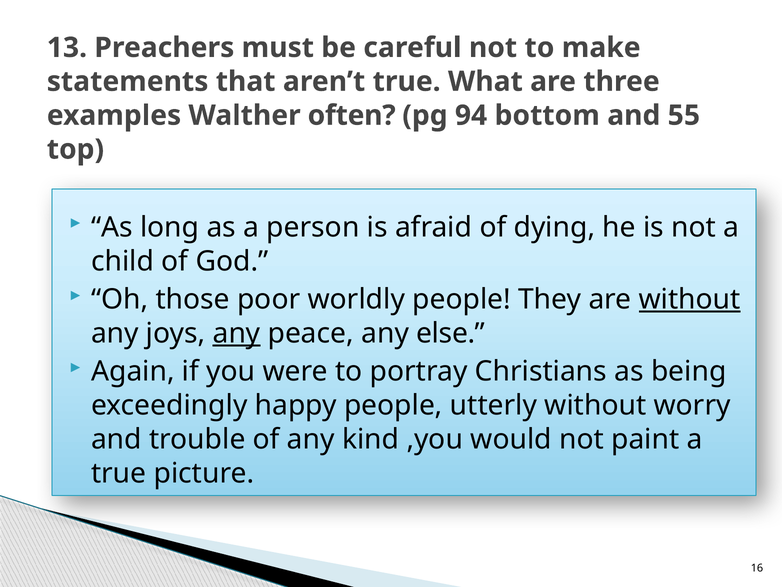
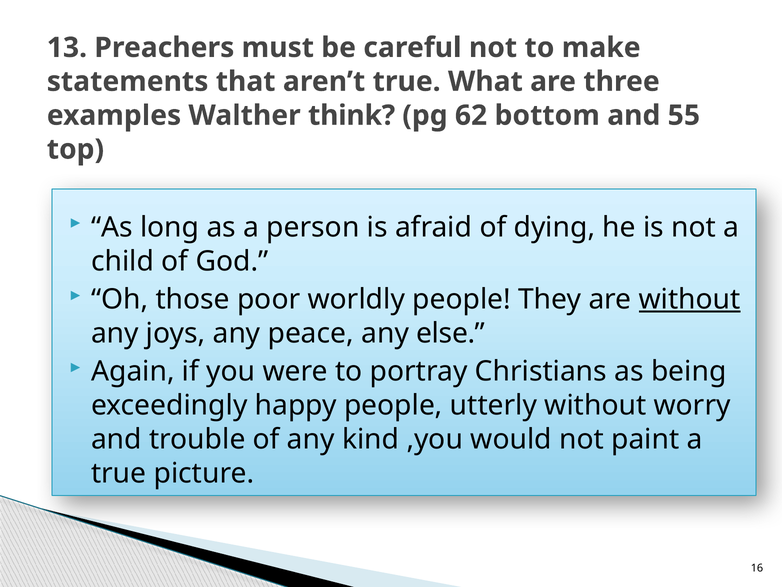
often: often -> think
94: 94 -> 62
any at (237, 333) underline: present -> none
